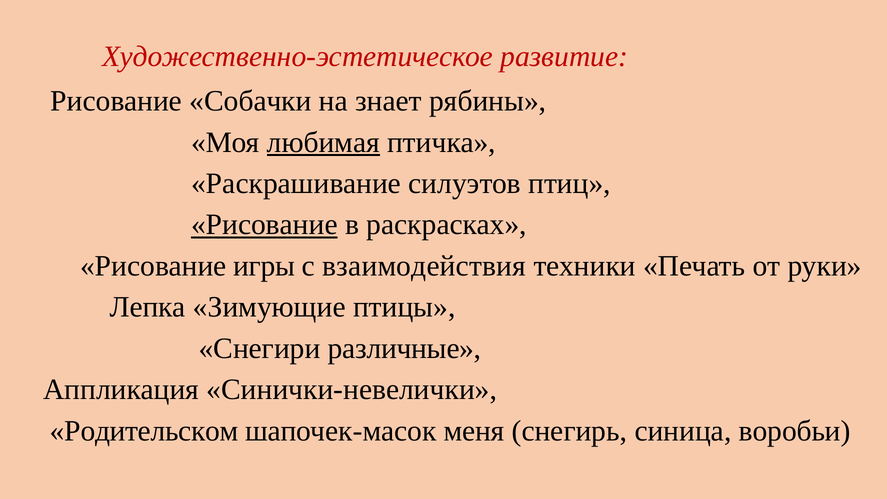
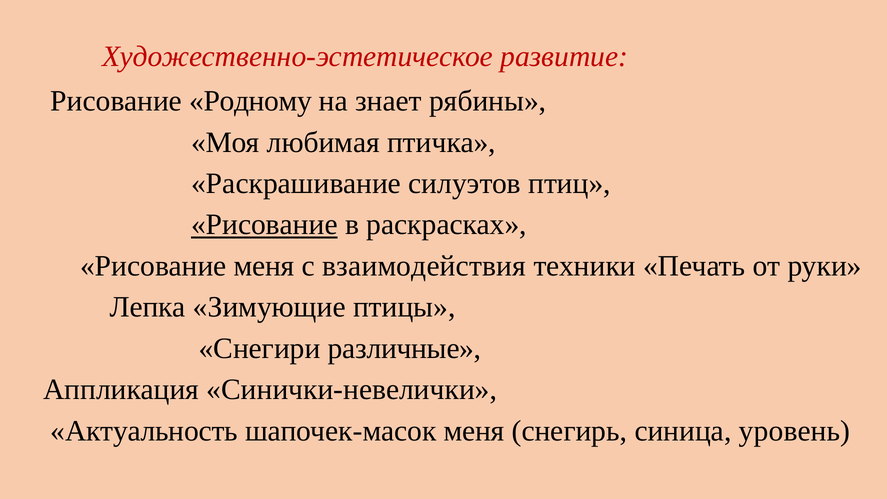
Собачки: Собачки -> Родному
любимая underline: present -> none
Рисование игры: игры -> меня
Родительском: Родительском -> Актуальность
воробьи: воробьи -> уровень
